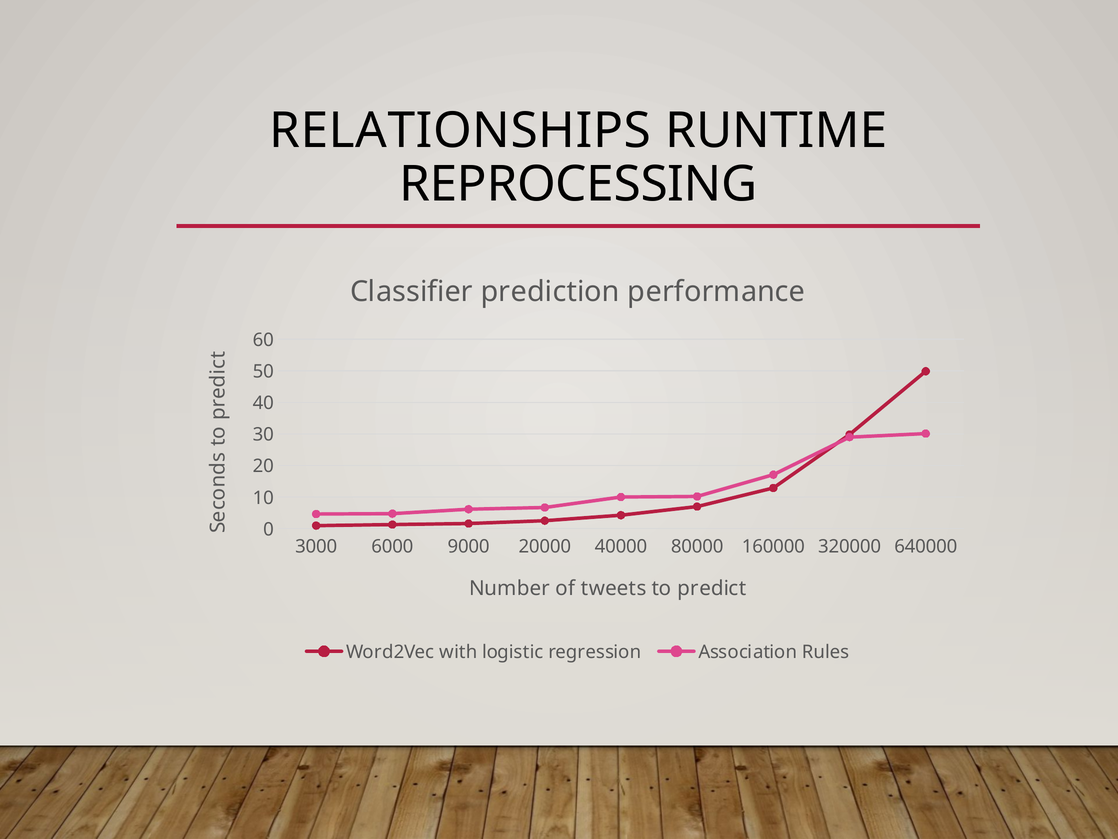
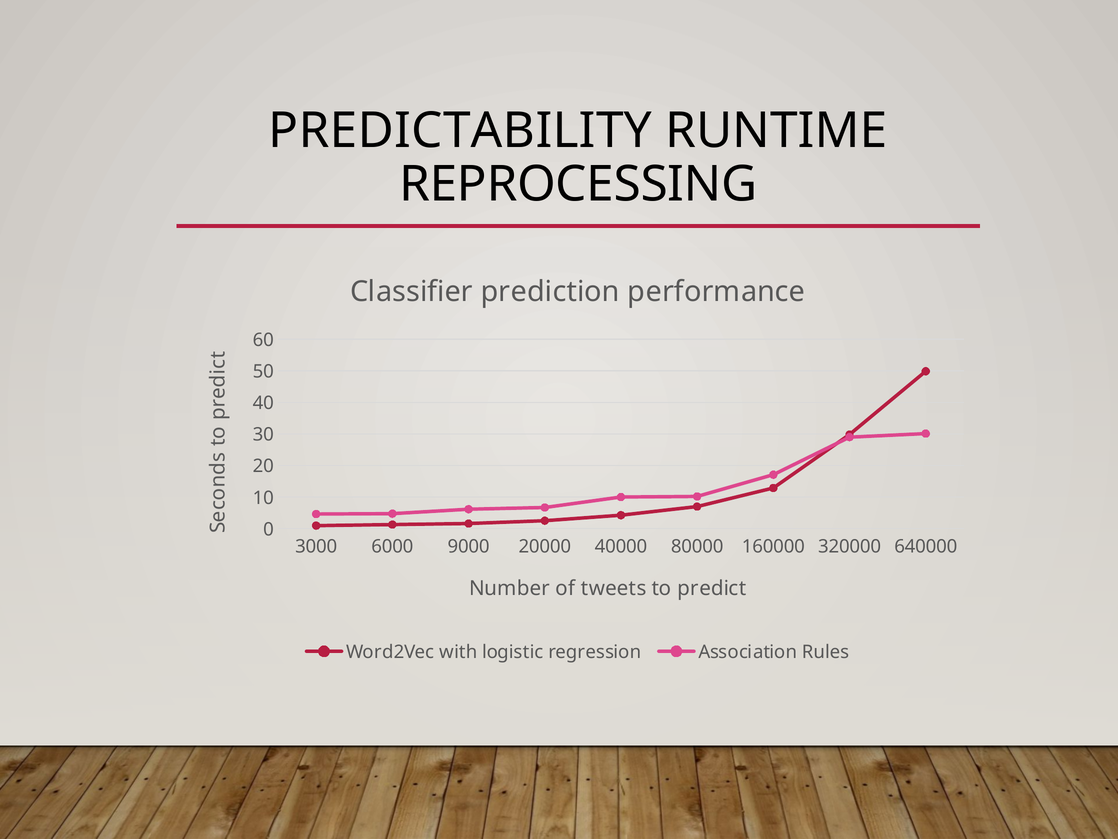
RELATIONSHIPS: RELATIONSHIPS -> PREDICTABILITY
